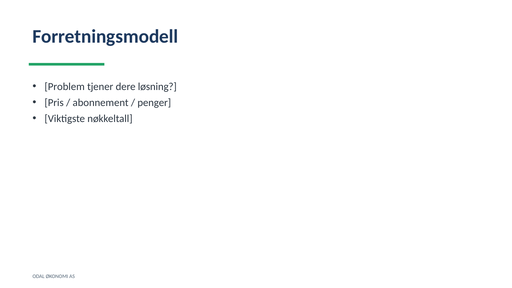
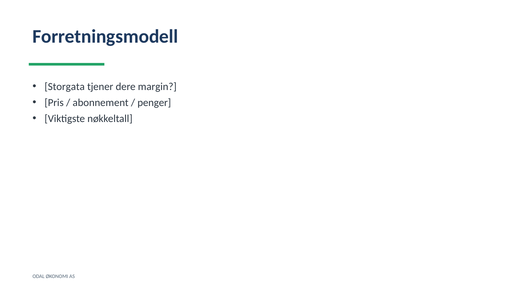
Problem: Problem -> Storgata
løsning: løsning -> margin
